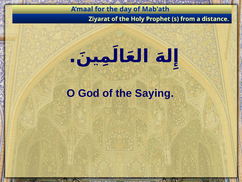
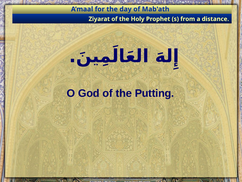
Saying: Saying -> Putting
